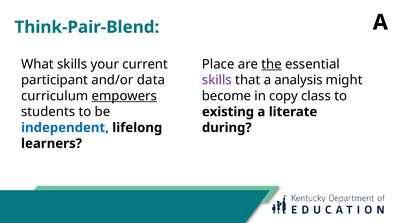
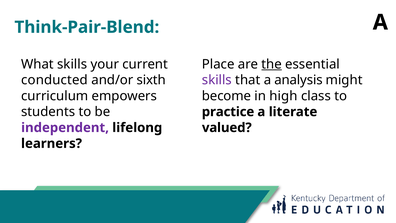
participant: participant -> conducted
data: data -> sixth
empowers underline: present -> none
copy: copy -> high
existing: existing -> practice
independent colour: blue -> purple
during: during -> valued
